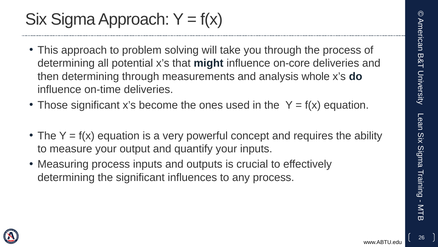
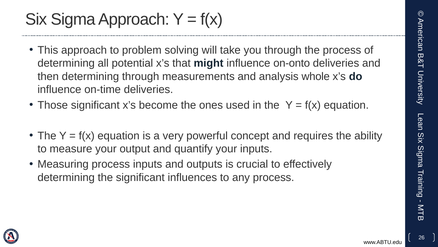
on-core: on-core -> on-onto
